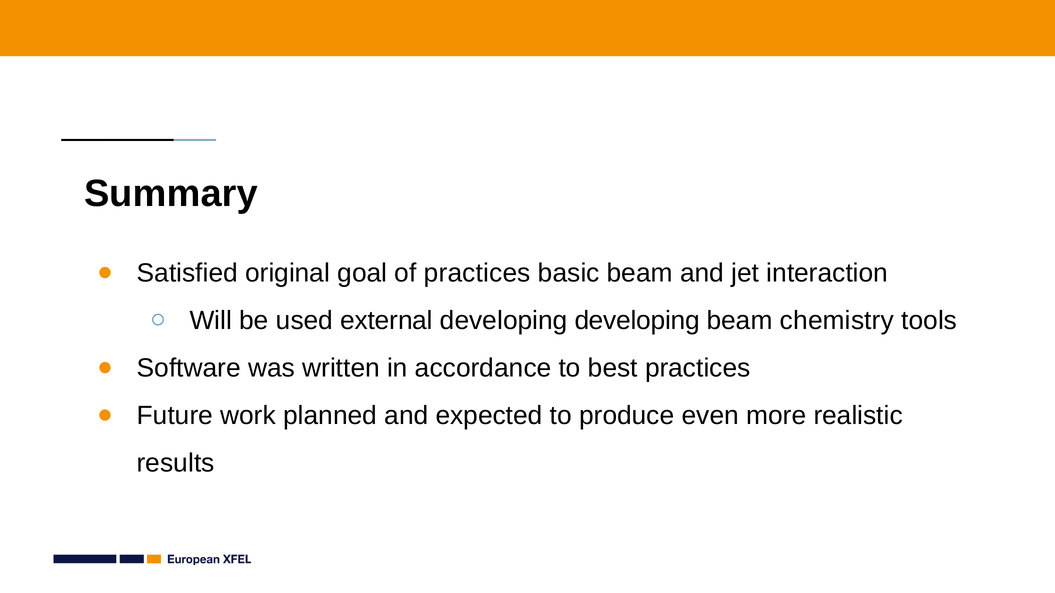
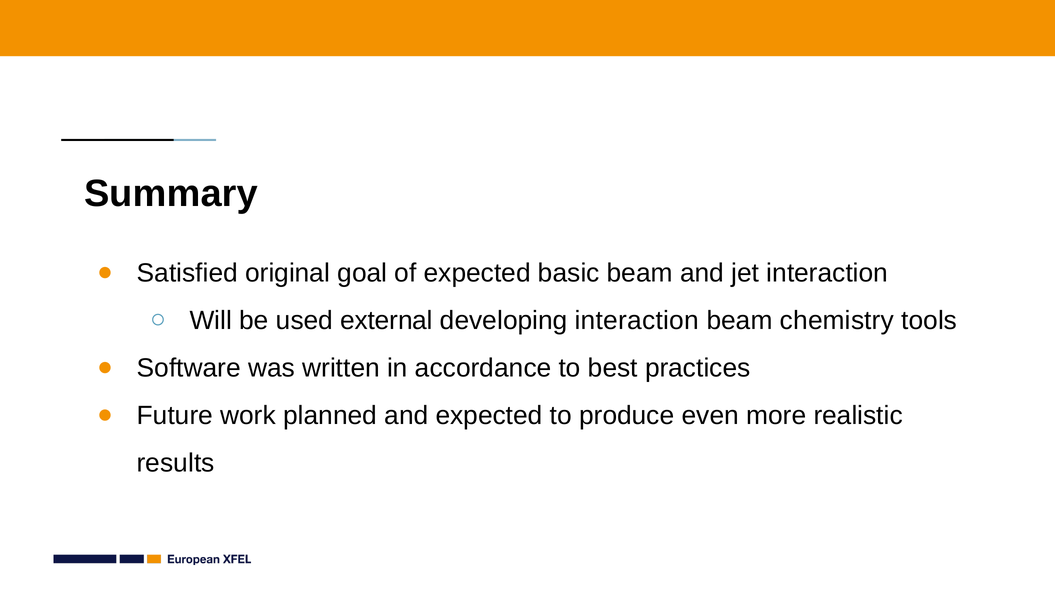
of practices: practices -> expected
developing developing: developing -> interaction
